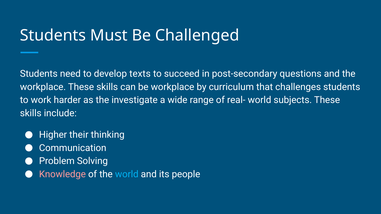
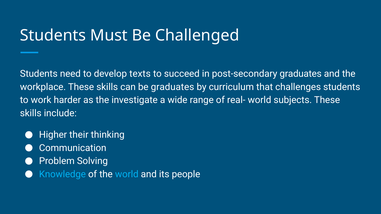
post-secondary questions: questions -> graduates
be workplace: workplace -> graduates
Knowledge colour: pink -> light blue
